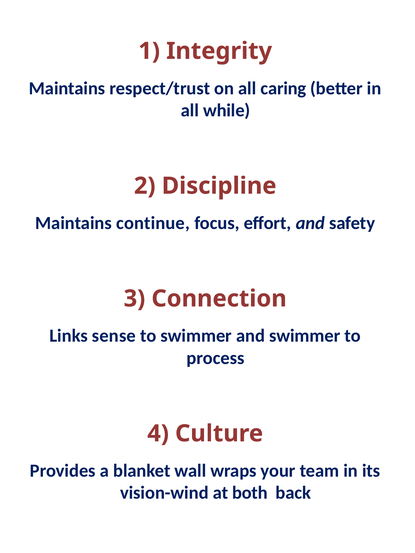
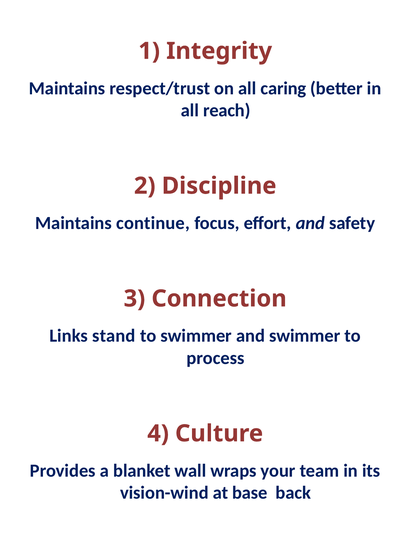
while: while -> reach
sense: sense -> stand
both: both -> base
